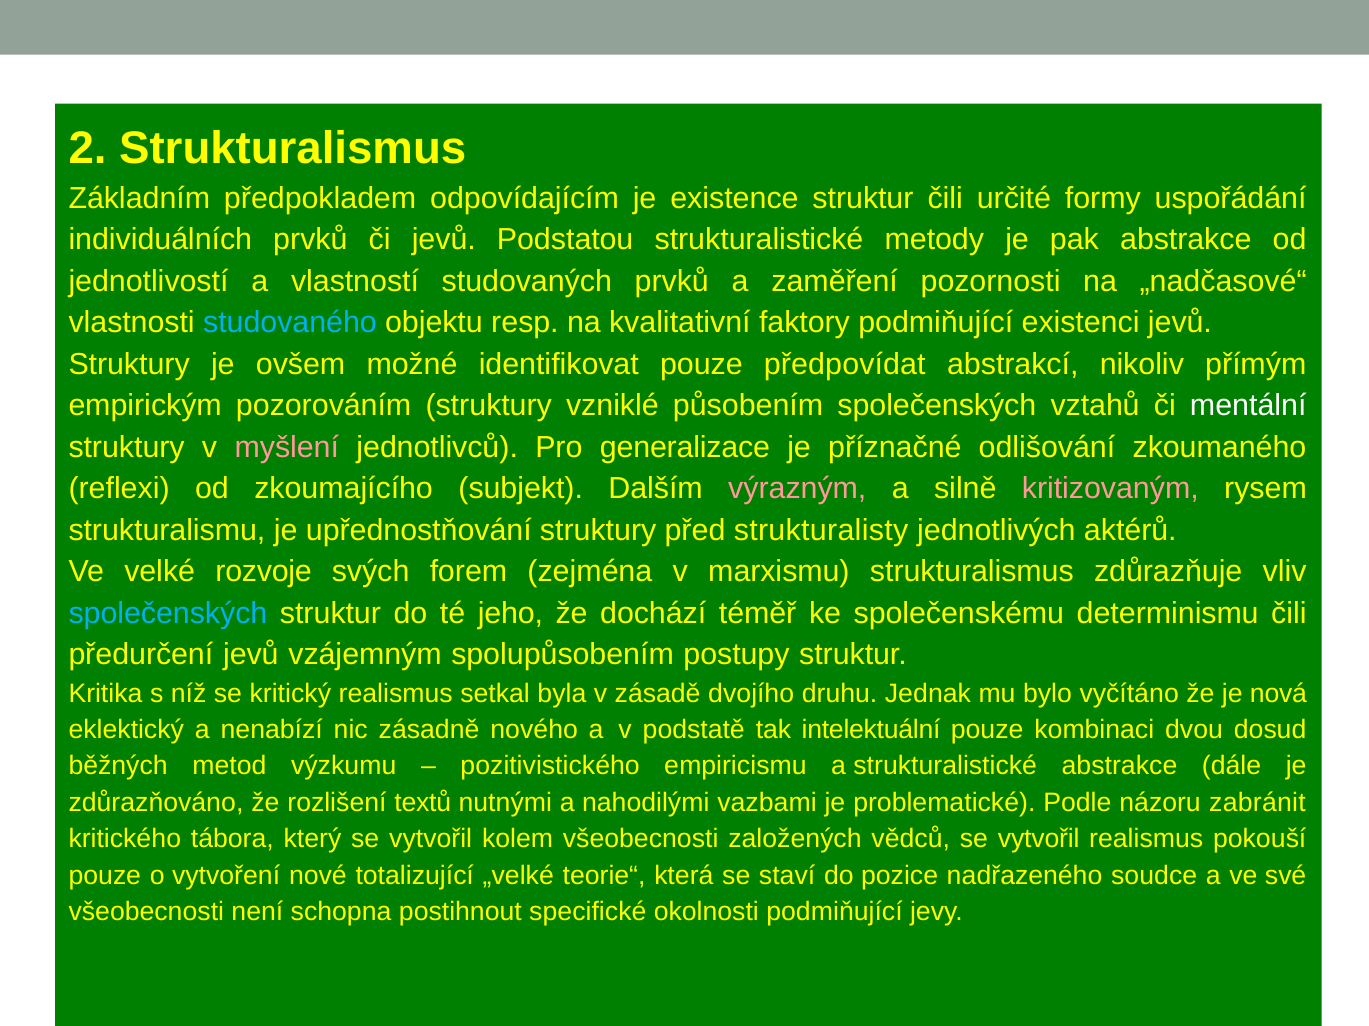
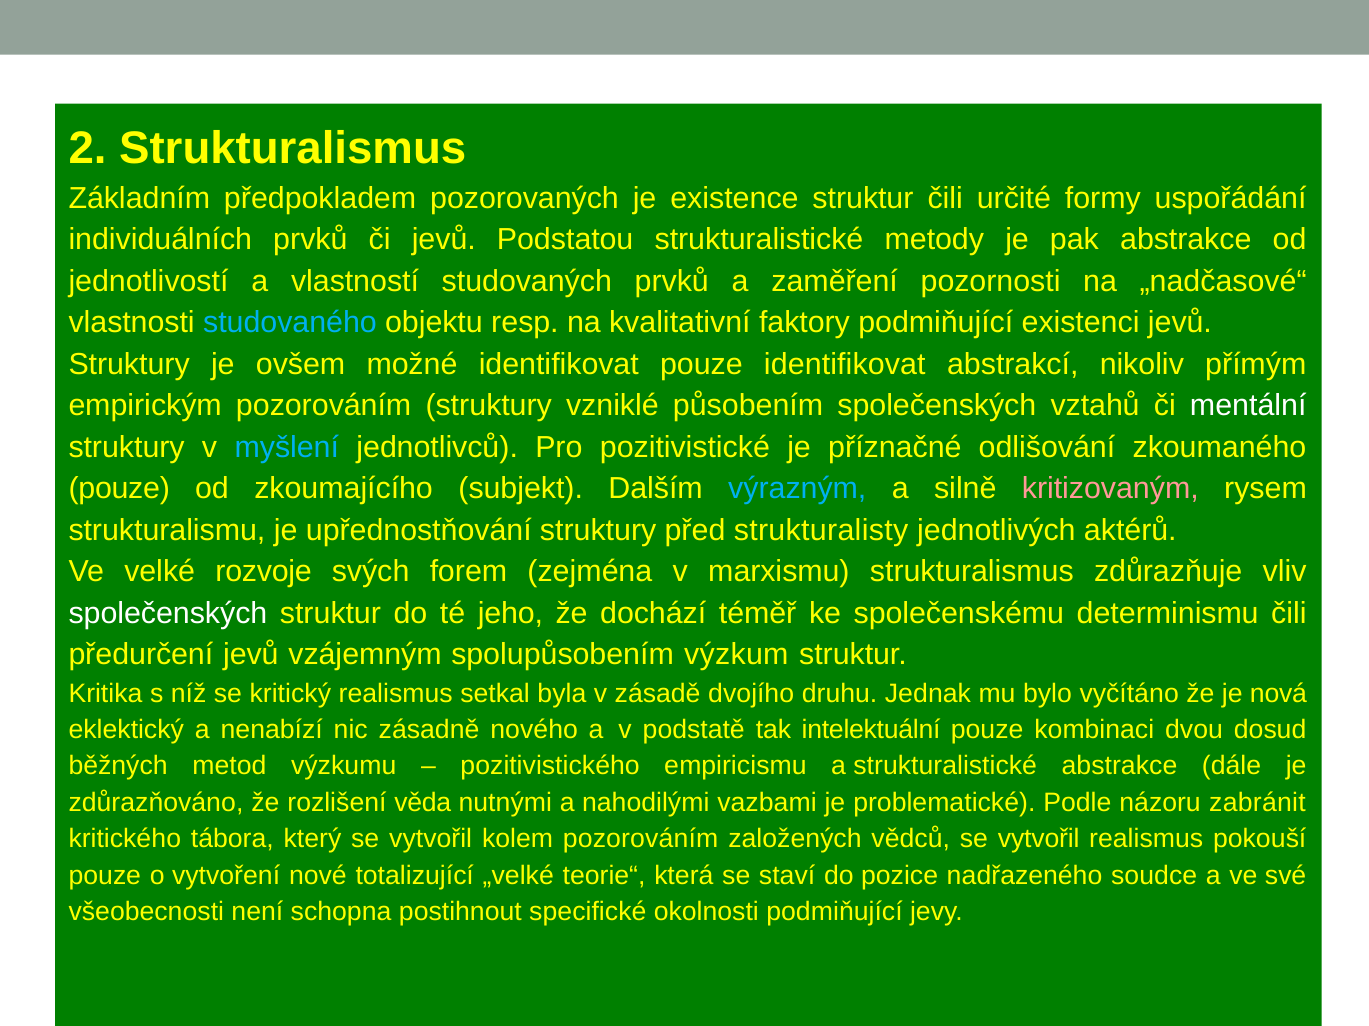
odpovídajícím: odpovídajícím -> pozorovaných
pouze předpovídat: předpovídat -> identifikovat
myšlení colour: pink -> light blue
generalizace: generalizace -> pozitivistické
reflexi at (119, 489): reflexi -> pouze
výrazným colour: pink -> light blue
společenských at (168, 614) colour: light blue -> white
postupy: postupy -> výzkum
textů: textů -> věda
kolem všeobecnosti: všeobecnosti -> pozorováním
